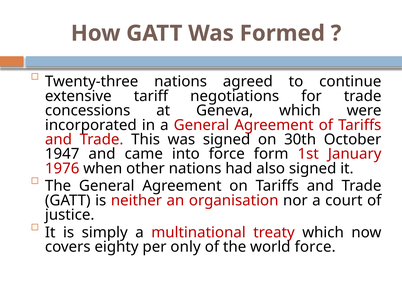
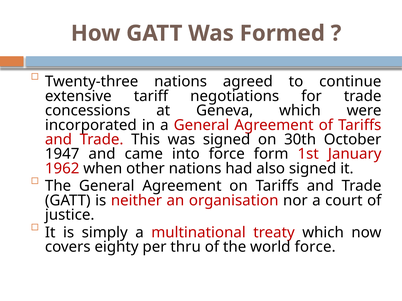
1976: 1976 -> 1962
only: only -> thru
